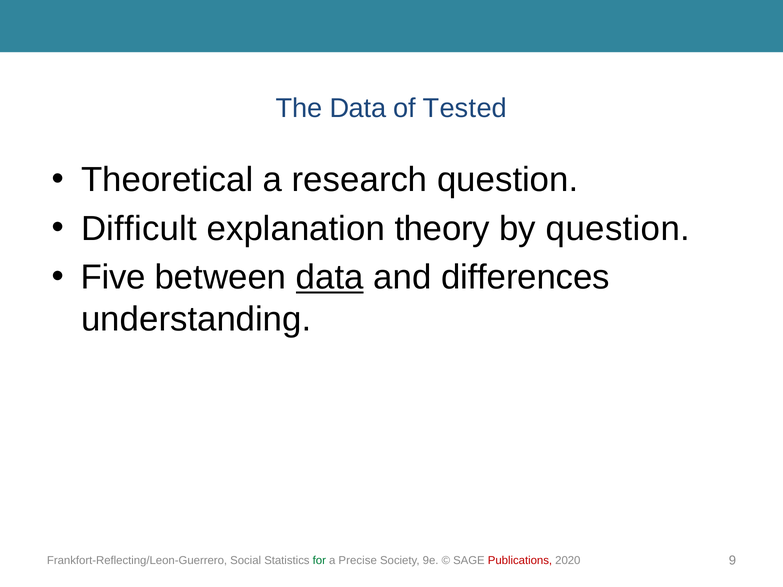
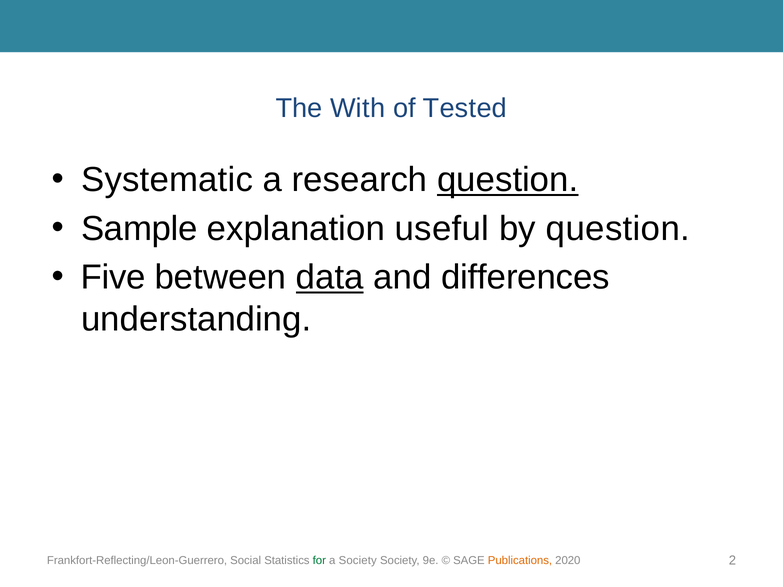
The Data: Data -> With
Theoretical: Theoretical -> Systematic
question at (508, 180) underline: none -> present
Difficult: Difficult -> Sample
theory: theory -> useful
a Precise: Precise -> Society
Publications colour: red -> orange
9: 9 -> 2
